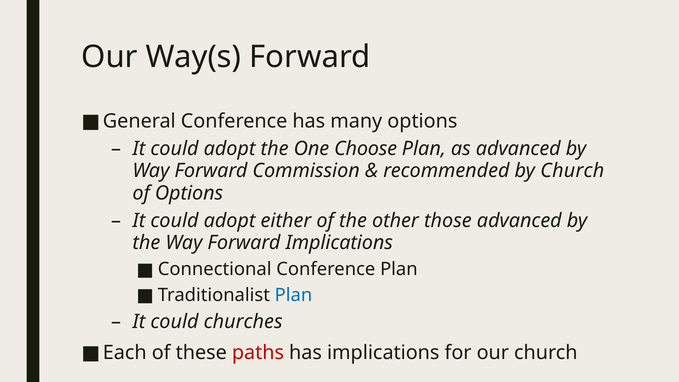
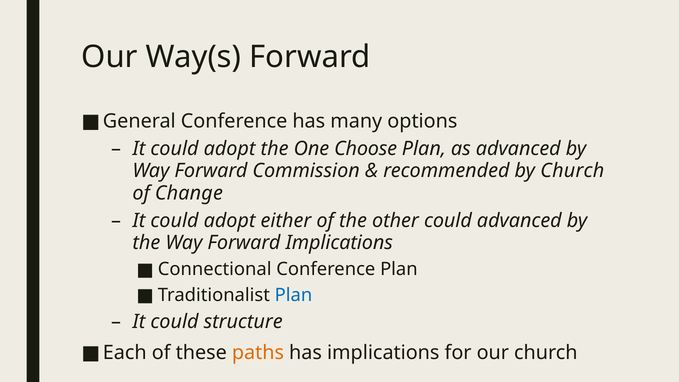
of Options: Options -> Change
other those: those -> could
churches: churches -> structure
paths colour: red -> orange
